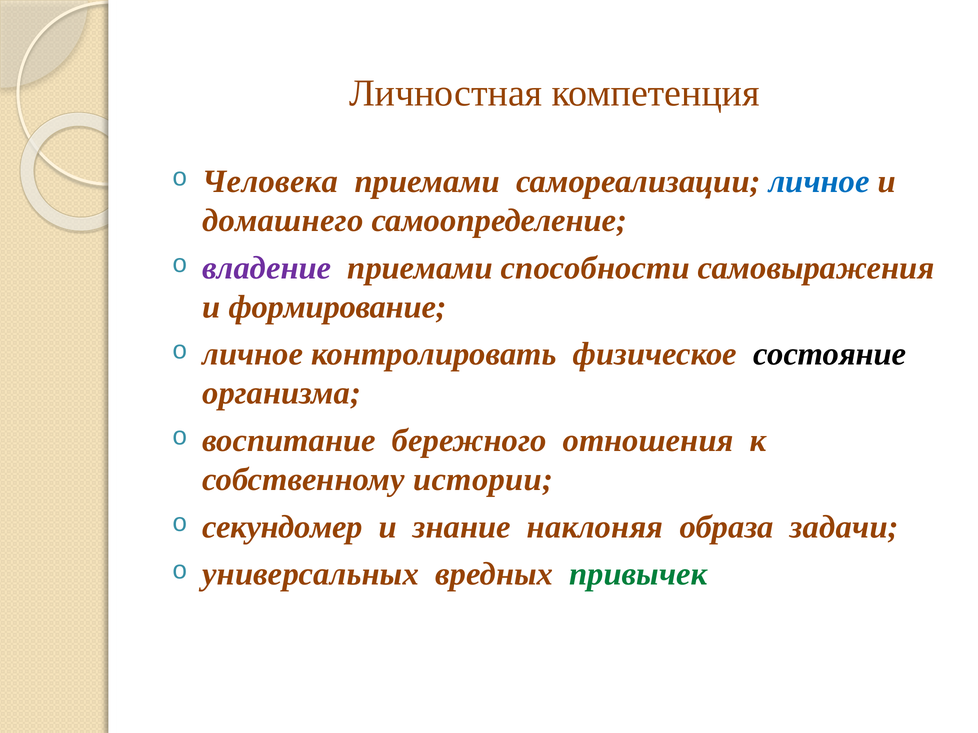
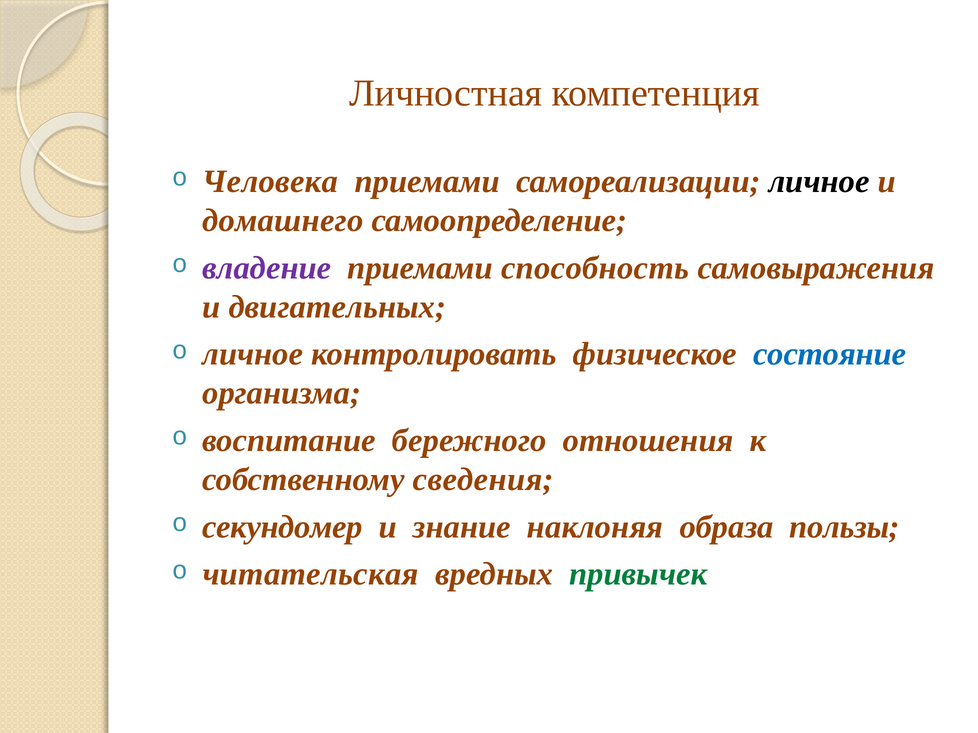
личное at (819, 182) colour: blue -> black
способности: способности -> способность
формирование: формирование -> двигательных
состояние colour: black -> blue
истории: истории -> сведения
задачи: задачи -> пользы
универсальных: универсальных -> читательская
